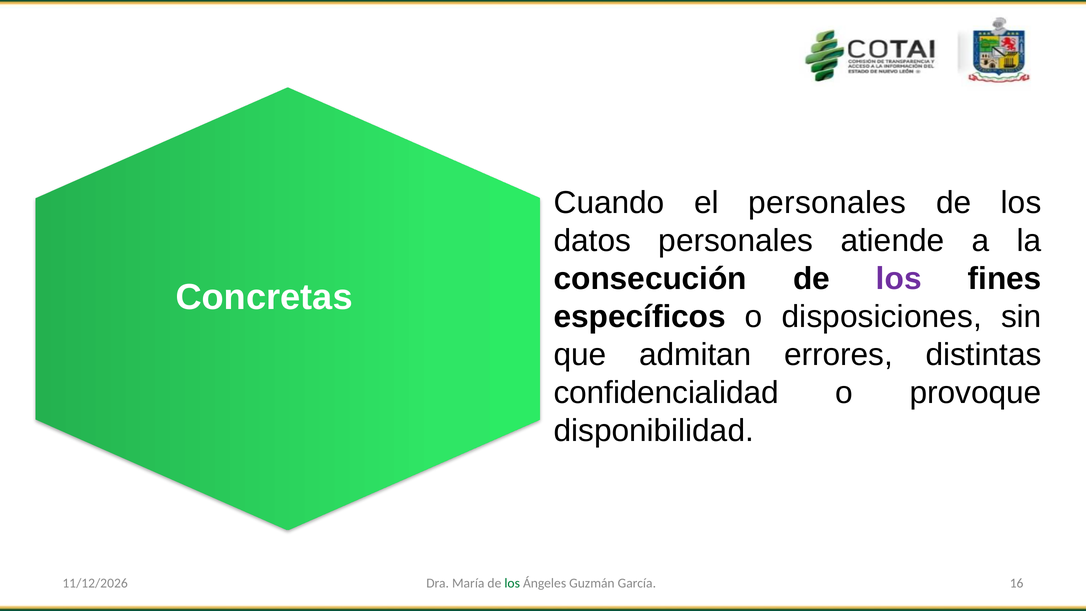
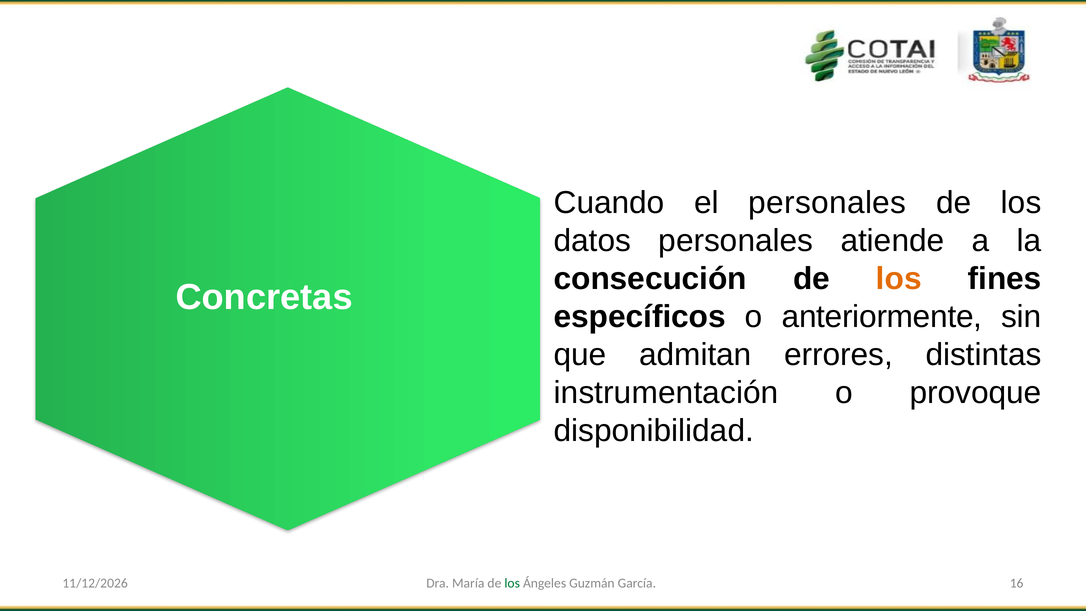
los at (899, 279) colour: purple -> orange
disposiciones: disposiciones -> anteriormente
confidencialidad: confidencialidad -> instrumentación
